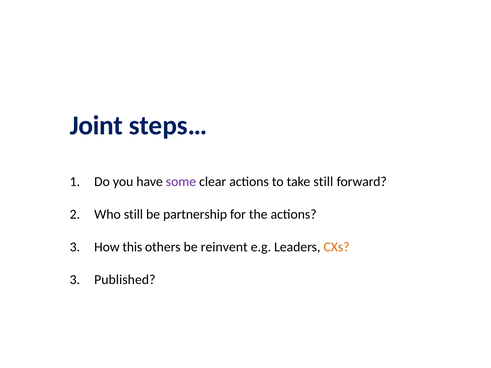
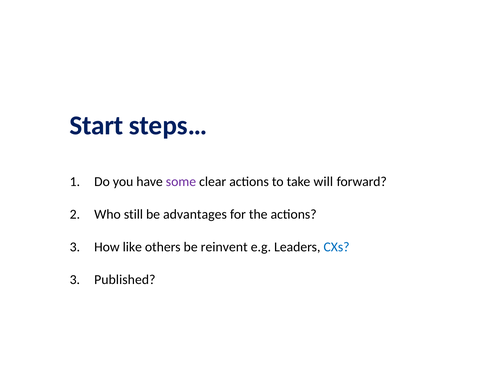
Joint: Joint -> Start
take still: still -> will
partnership: partnership -> advantages
this: this -> like
CXs colour: orange -> blue
